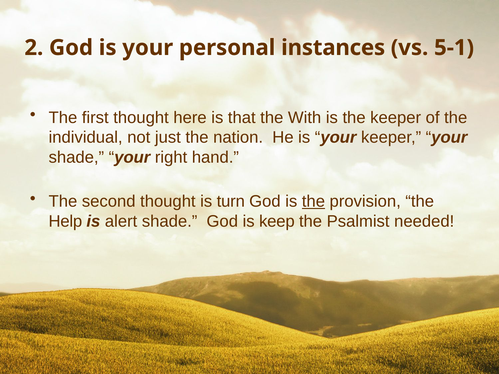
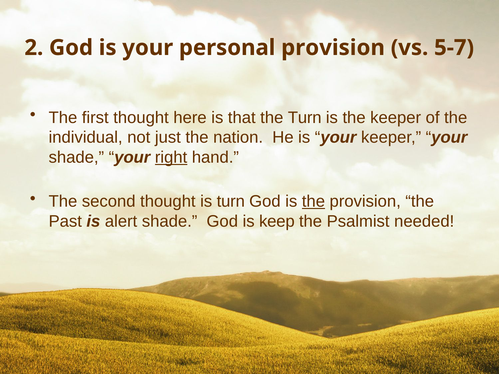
personal instances: instances -> provision
5-1: 5-1 -> 5-7
the With: With -> Turn
right underline: none -> present
Help: Help -> Past
